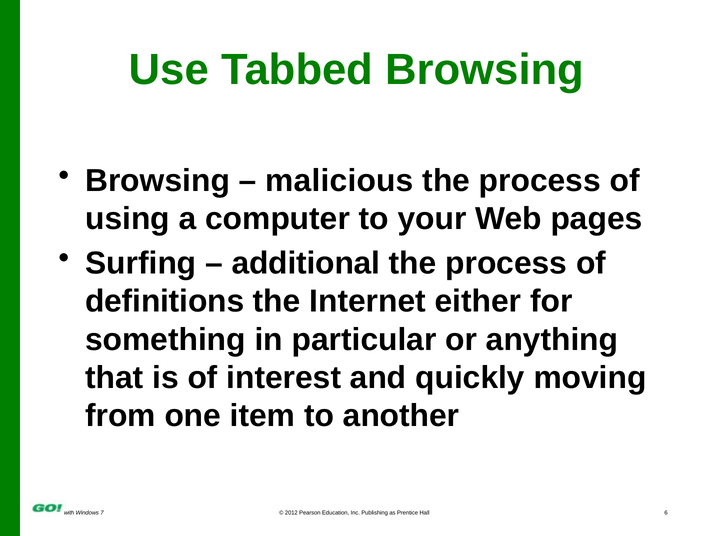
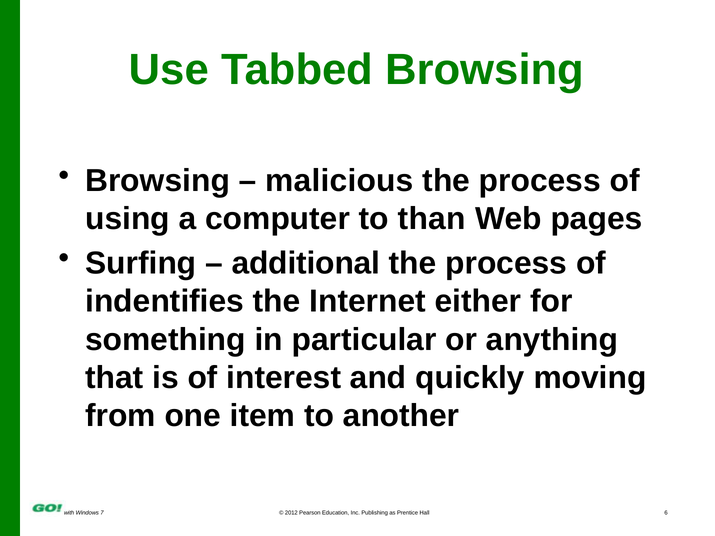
your: your -> than
definitions: definitions -> indentifies
